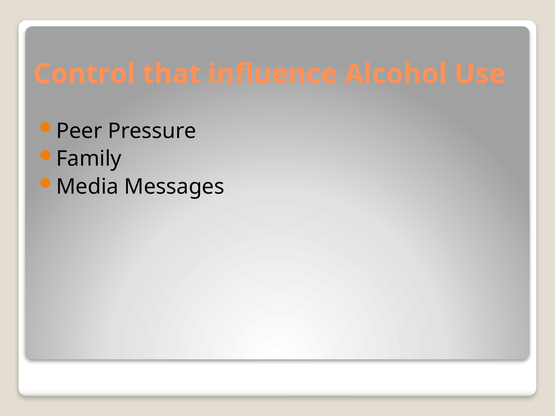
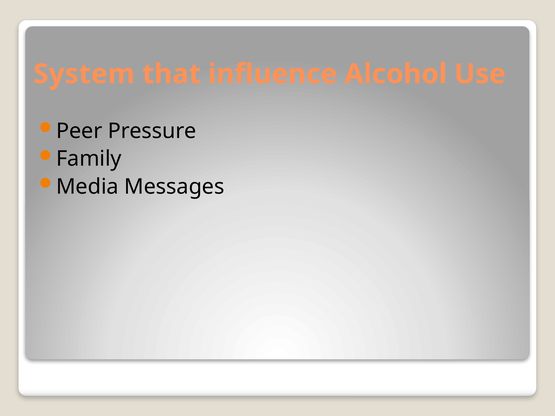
Control: Control -> System
